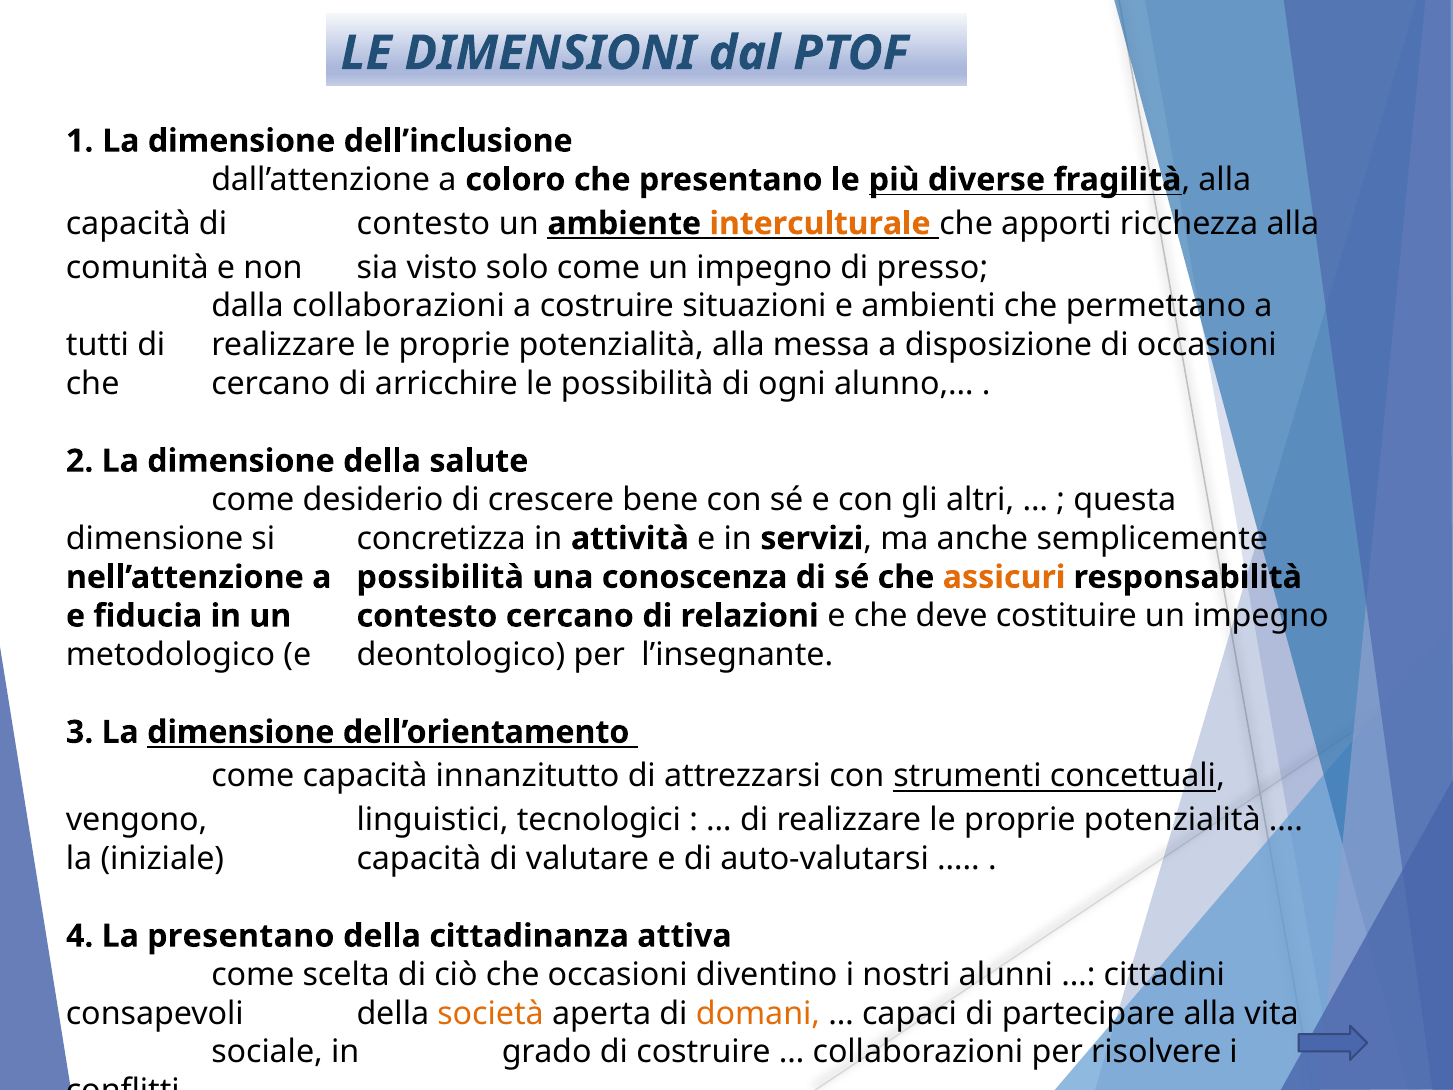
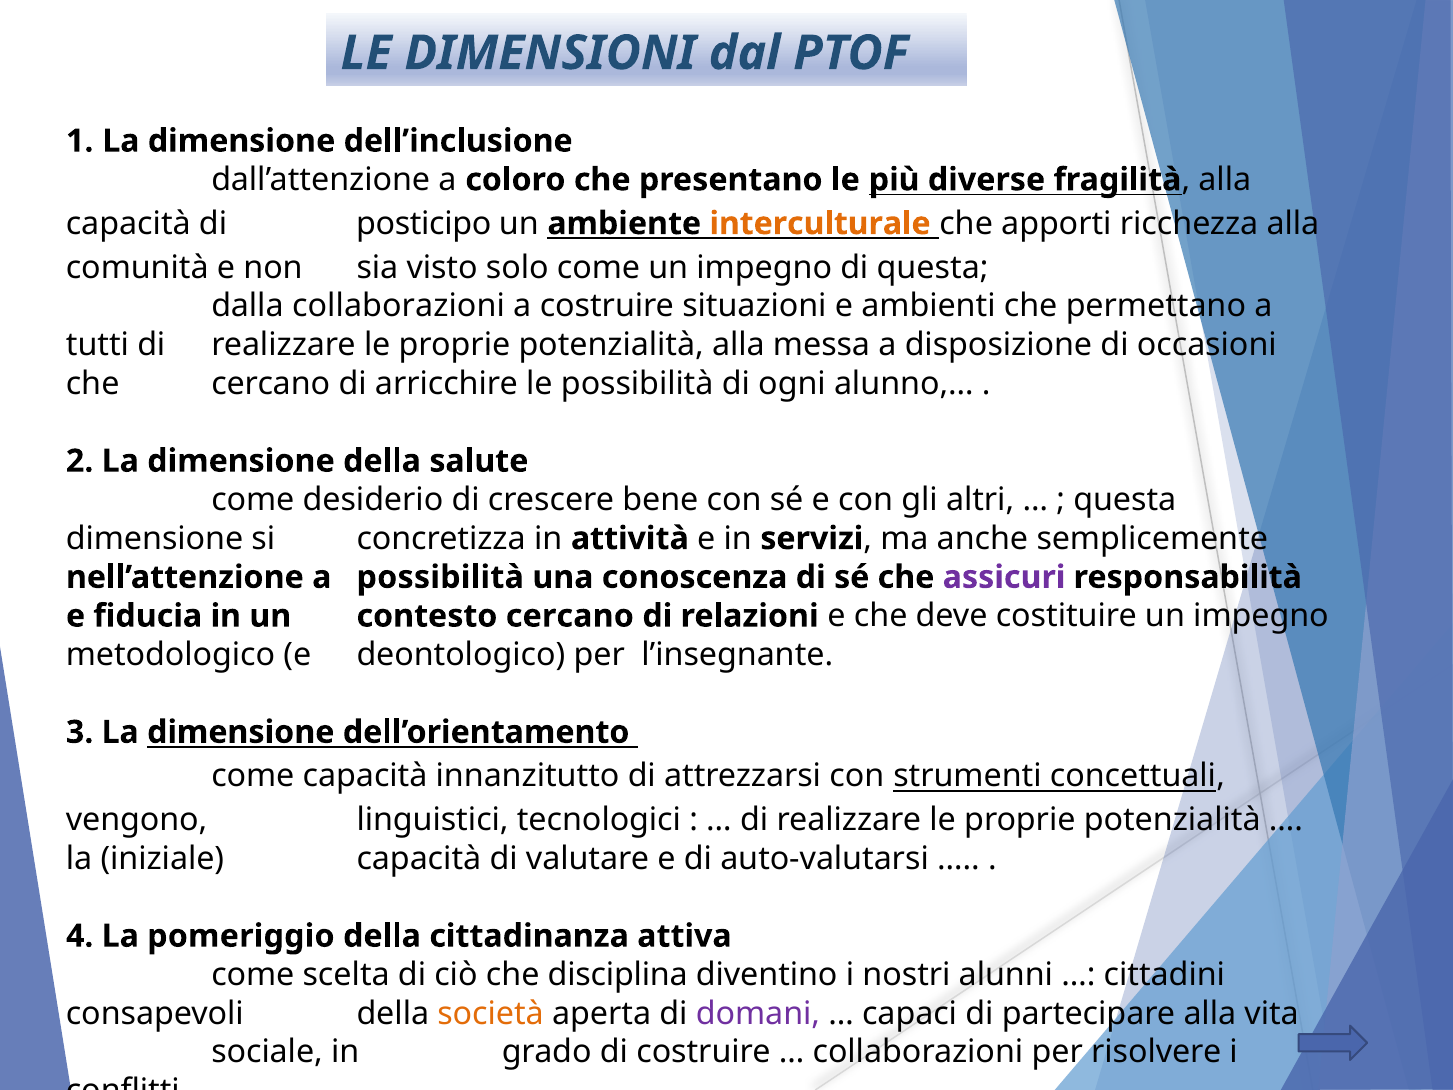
di contesto: contesto -> posticipo
di presso: presso -> questa
assicuri colour: orange -> purple
La presentano: presentano -> pomeriggio
che occasioni: occasioni -> disciplina
domani colour: orange -> purple
